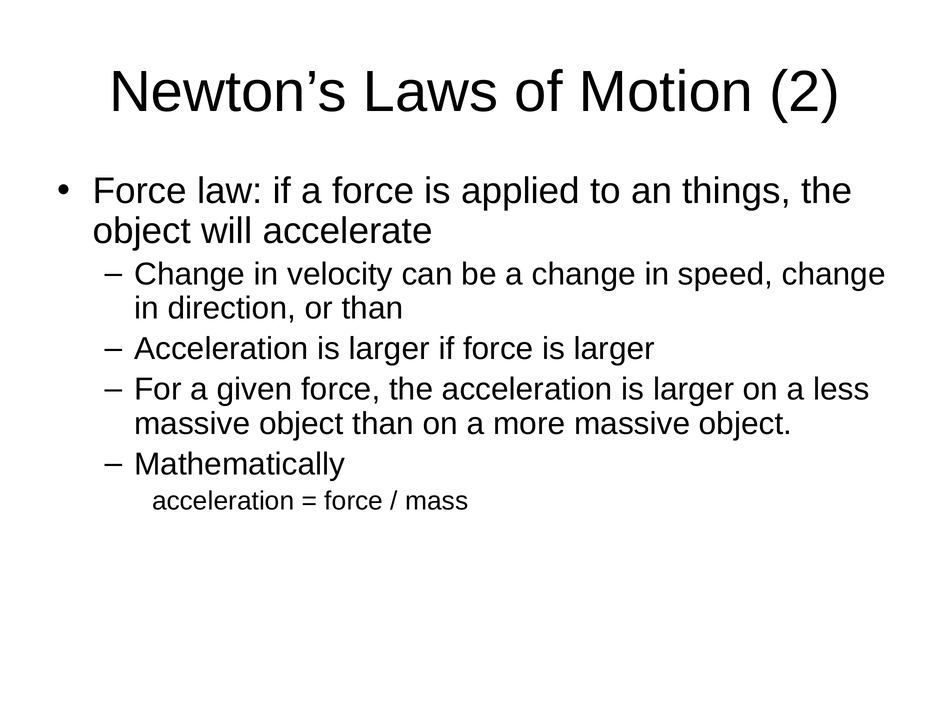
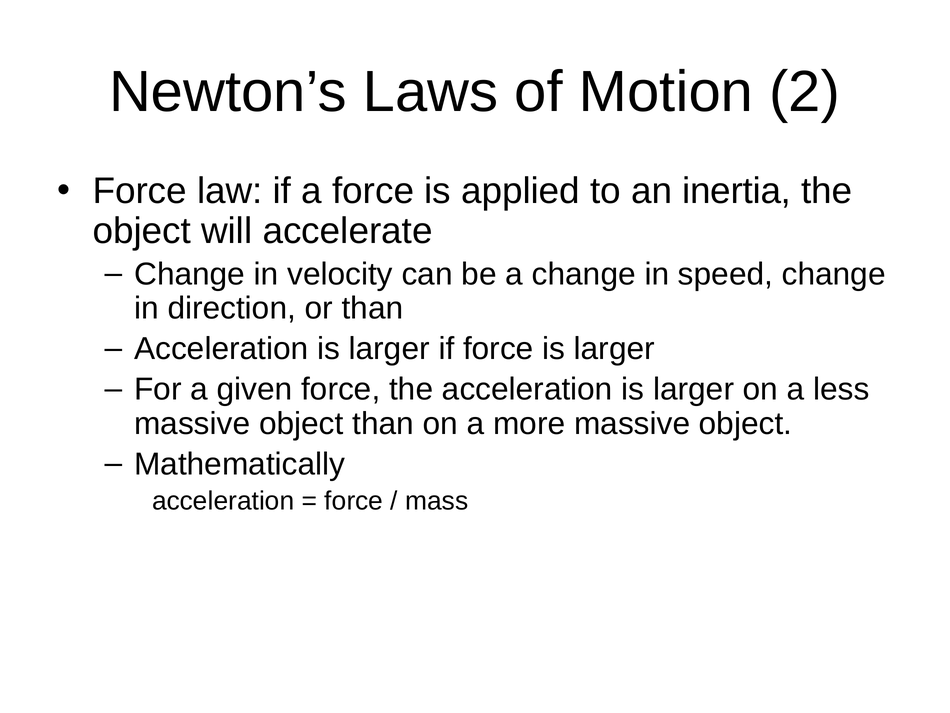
things: things -> inertia
